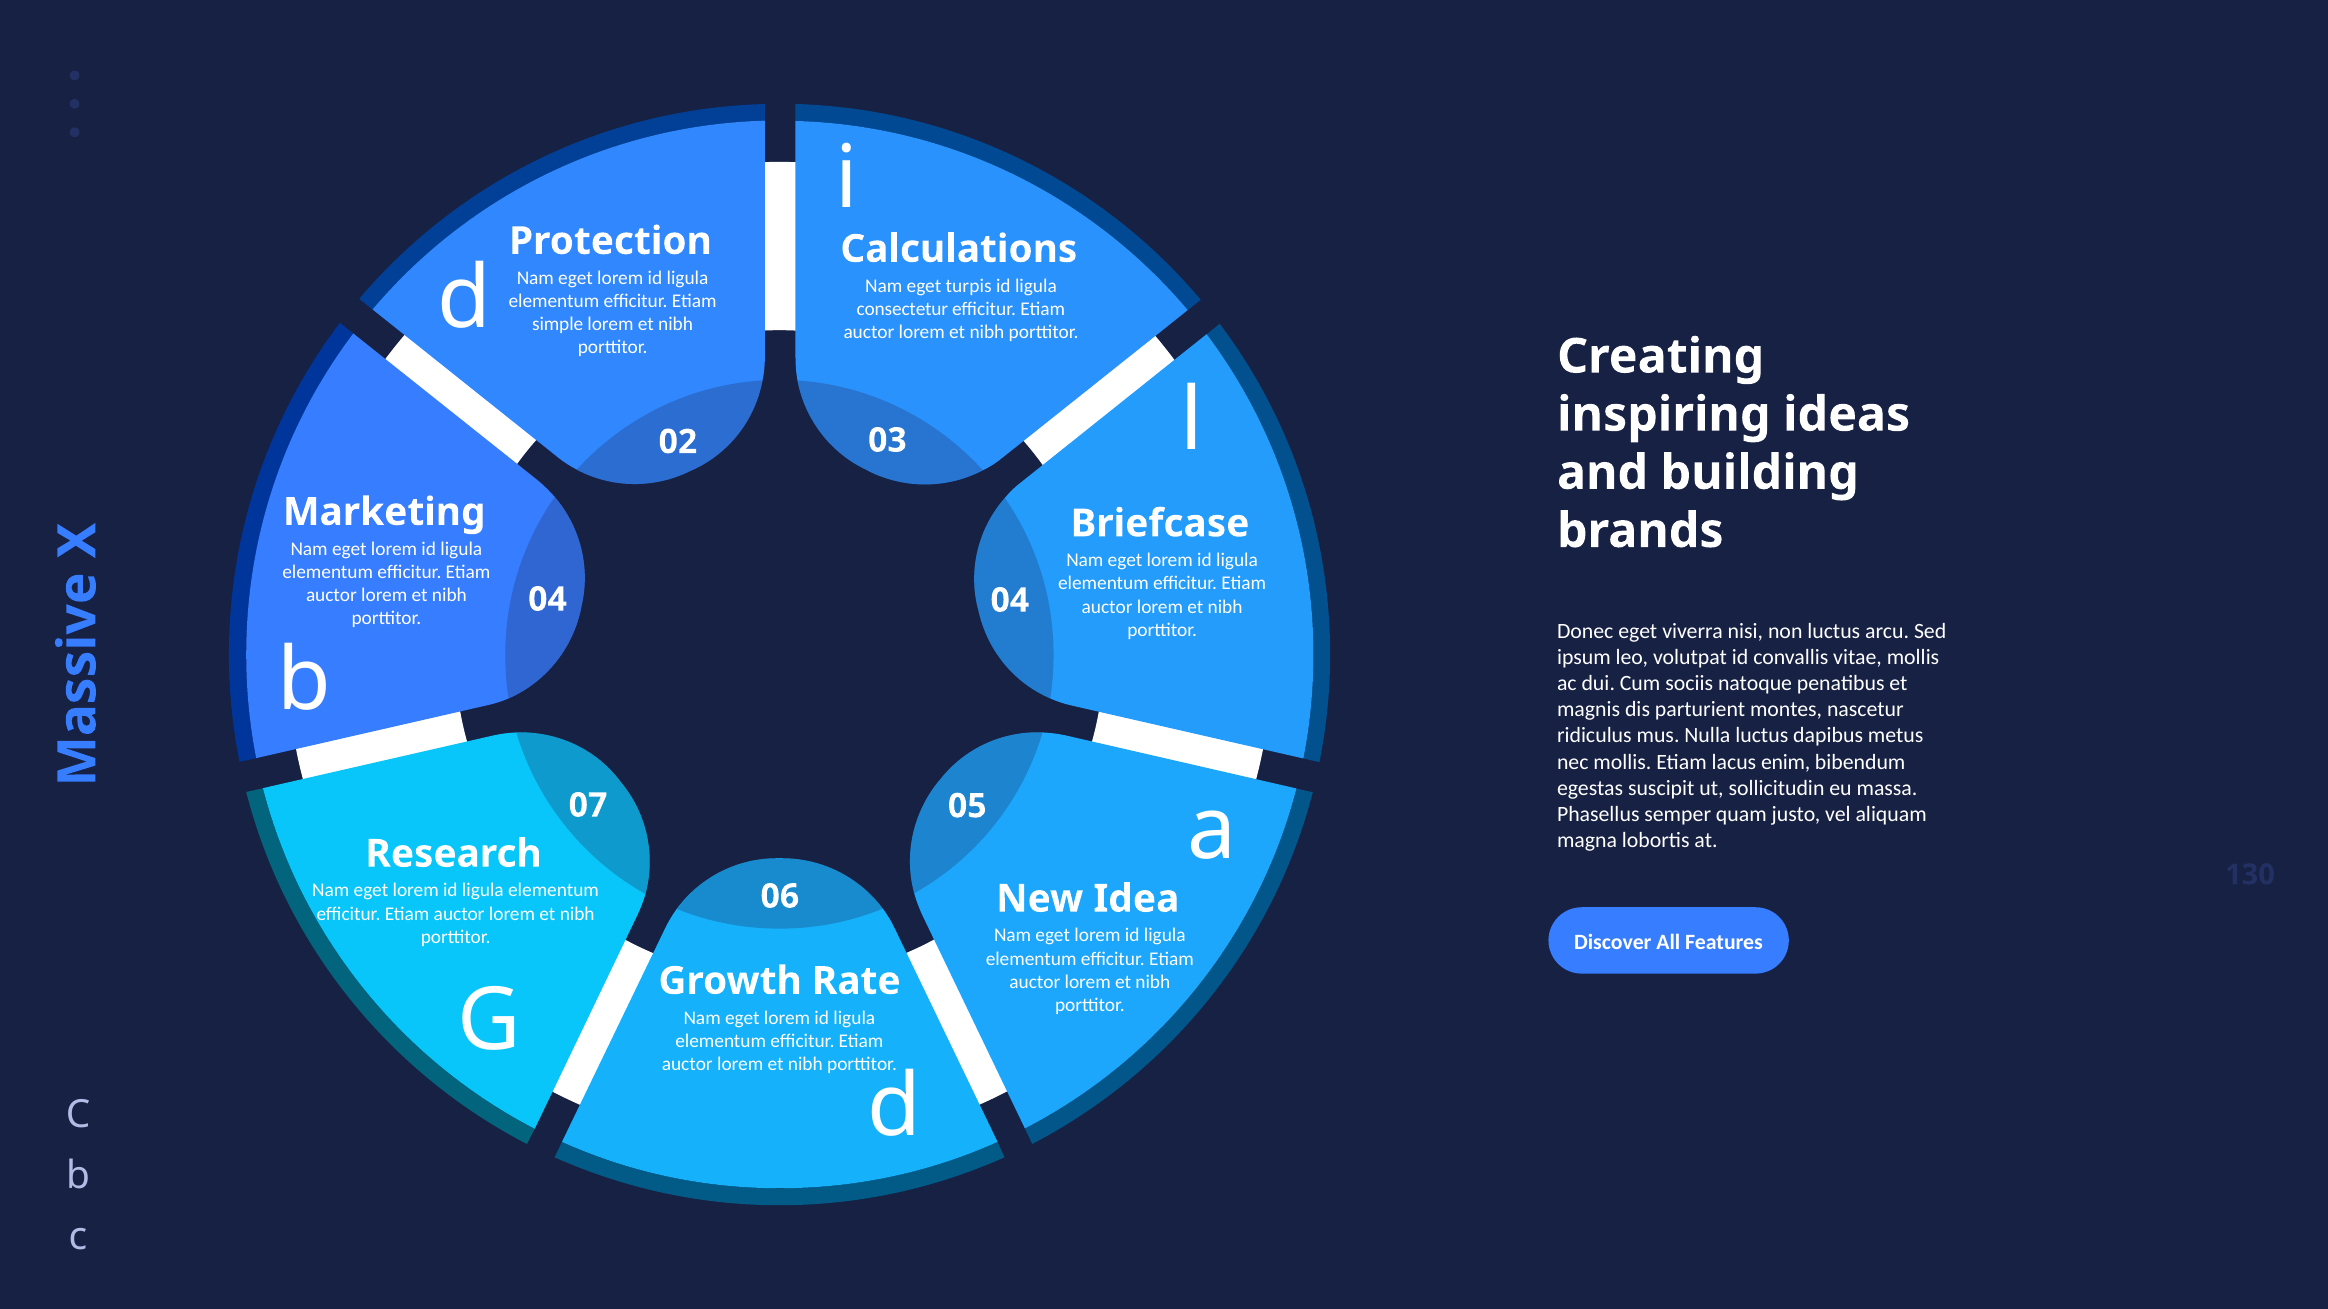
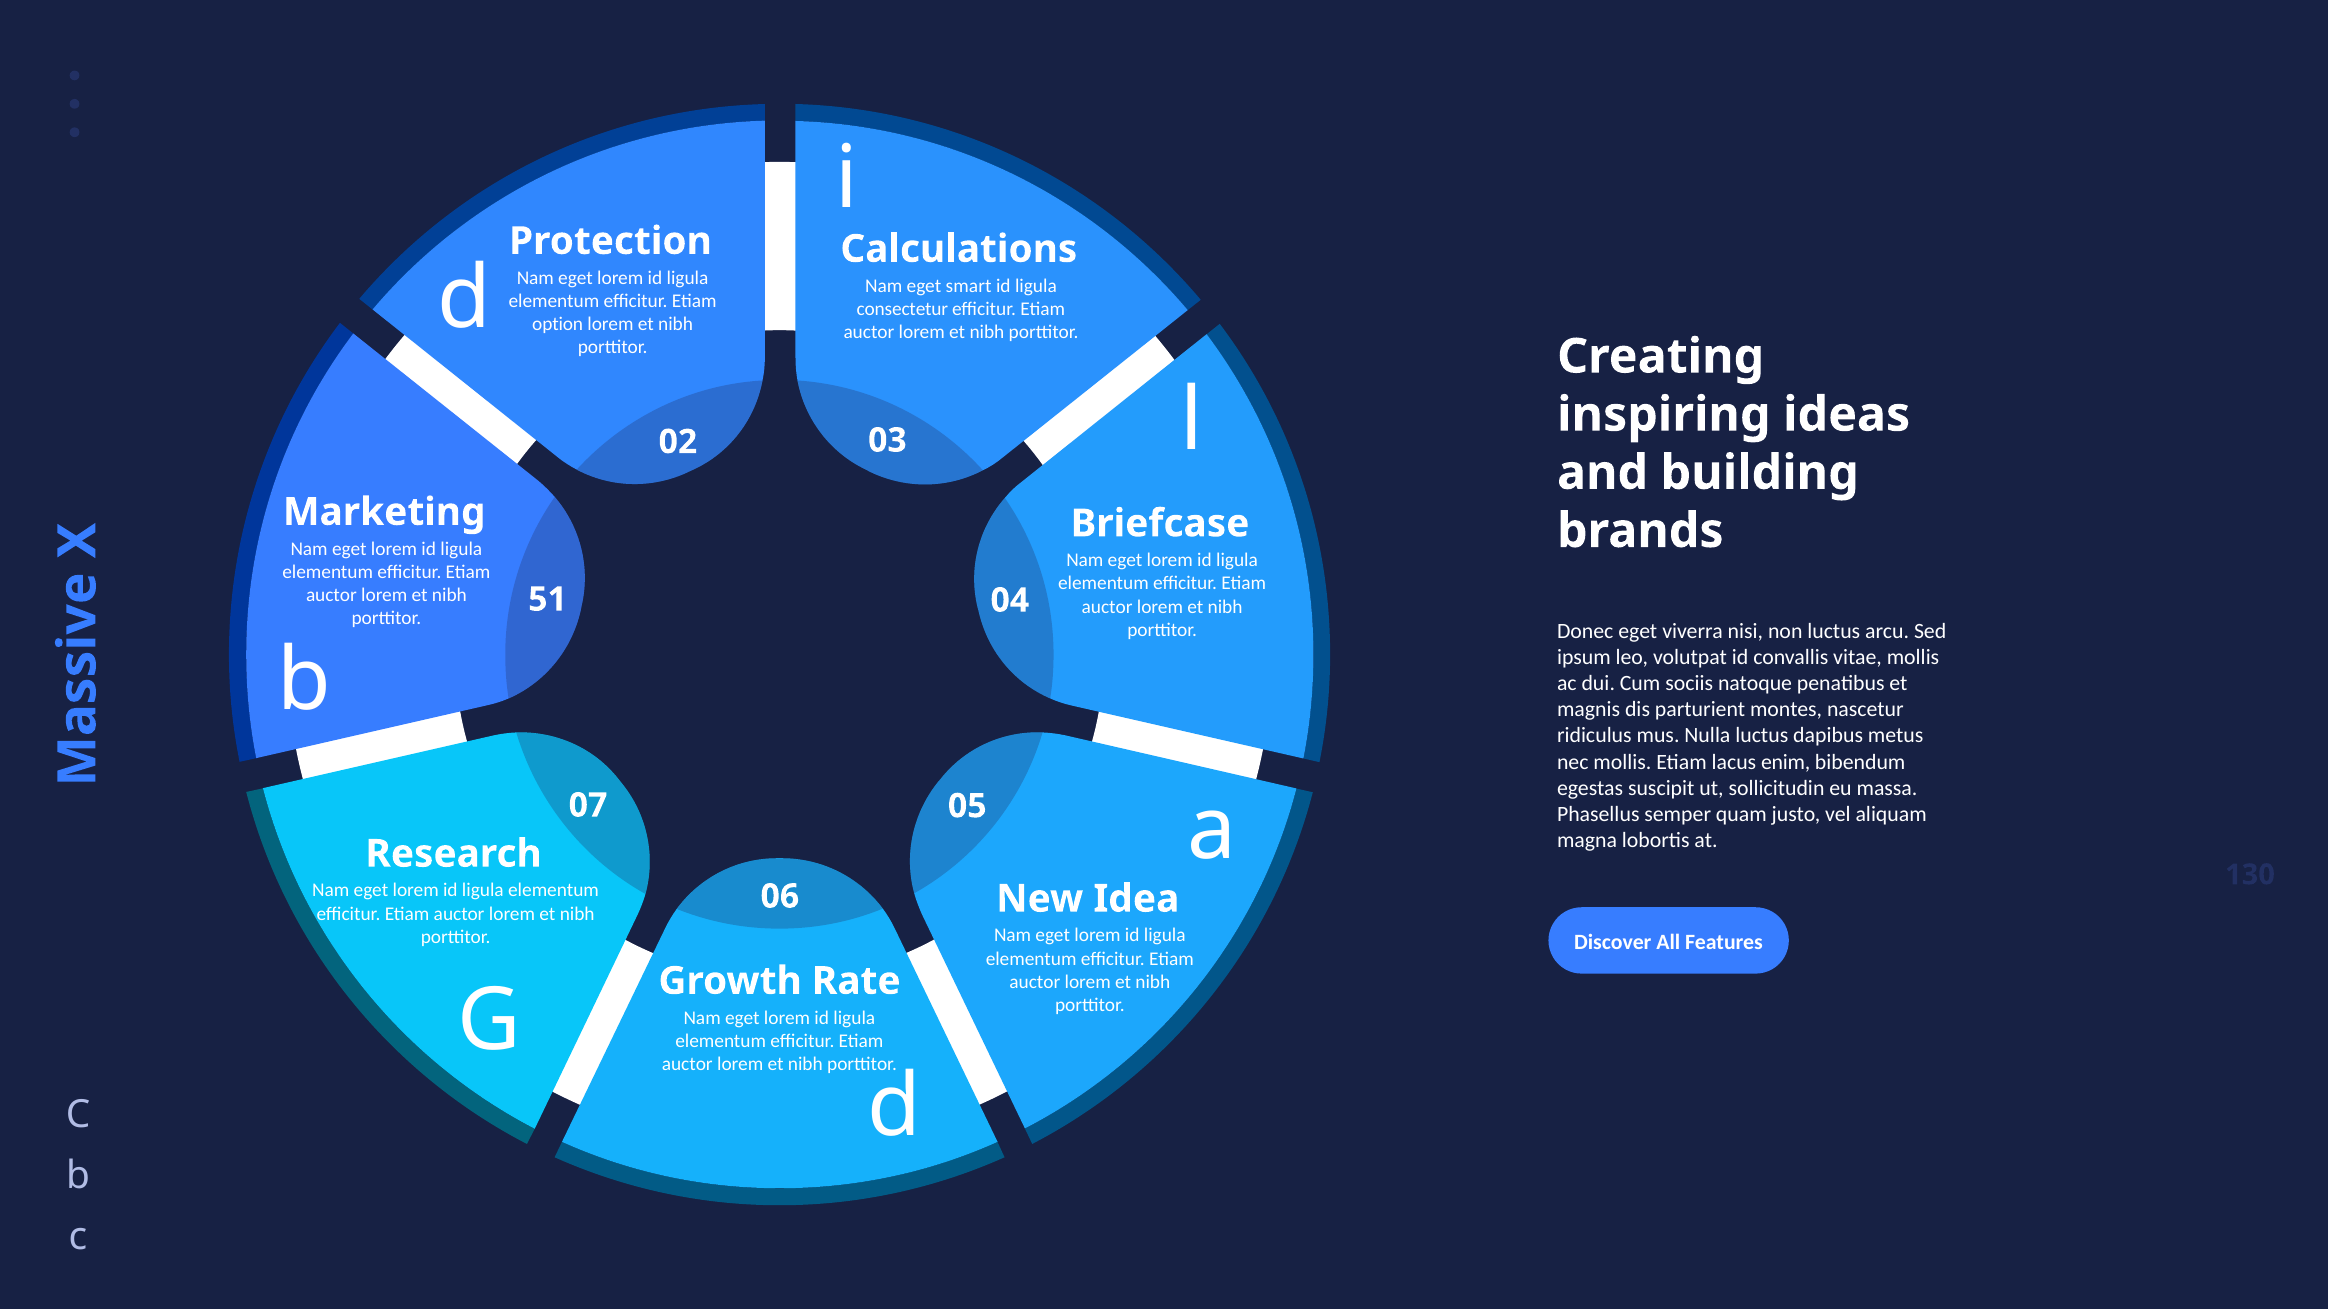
turpis: turpis -> smart
simple: simple -> option
04 at (548, 600): 04 -> 51
